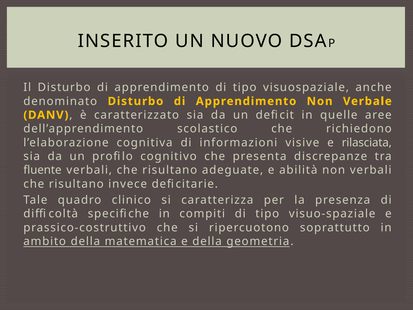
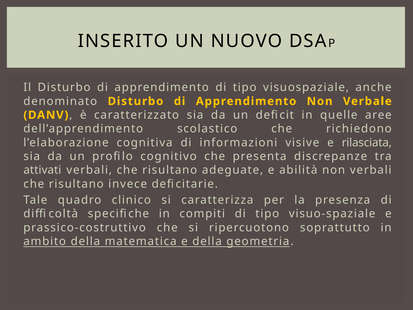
fluente: fluente -> attivati
